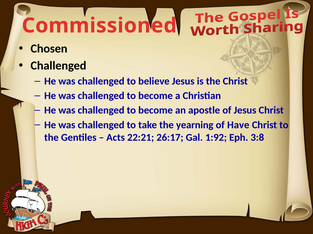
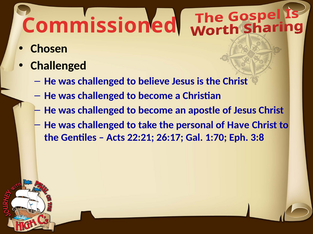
yearning: yearning -> personal
1:92: 1:92 -> 1:70
